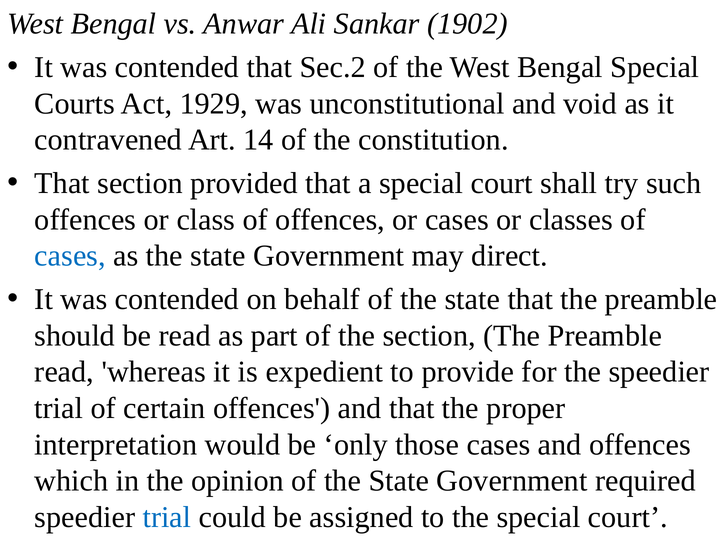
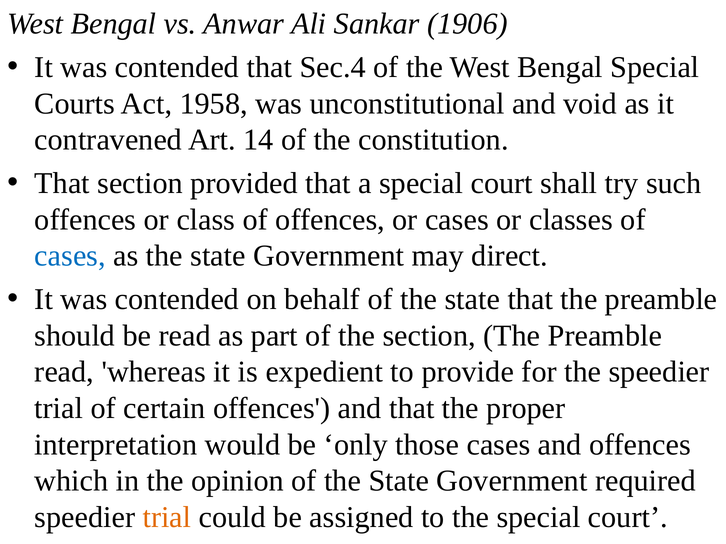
1902: 1902 -> 1906
Sec.2: Sec.2 -> Sec.4
1929: 1929 -> 1958
trial at (167, 518) colour: blue -> orange
